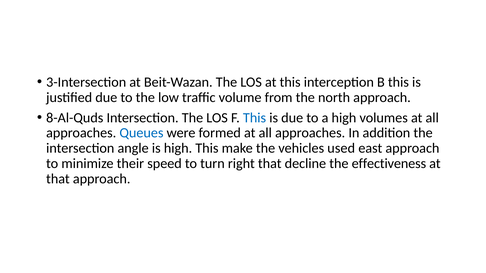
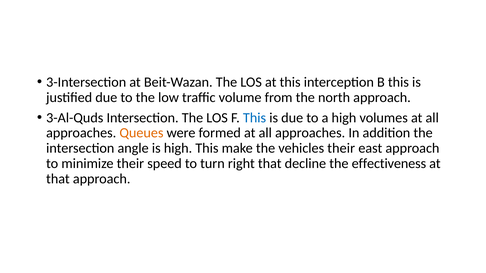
8-Al-Quds: 8-Al-Quds -> 3-Al-Quds
Queues colour: blue -> orange
vehicles used: used -> their
